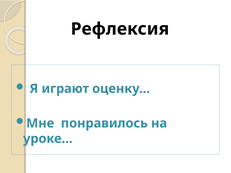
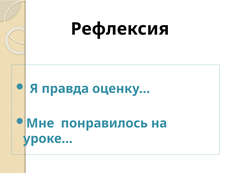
играют: играют -> правда
